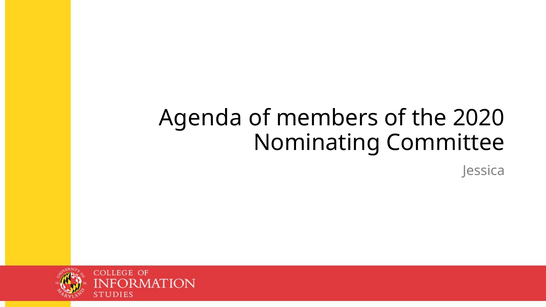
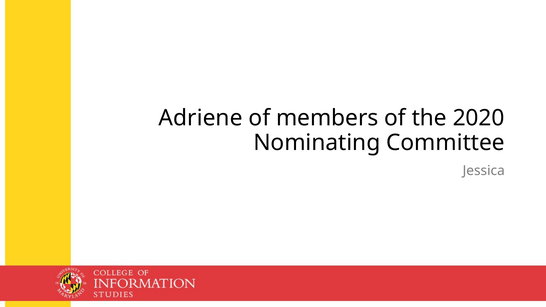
Agenda: Agenda -> Adriene
